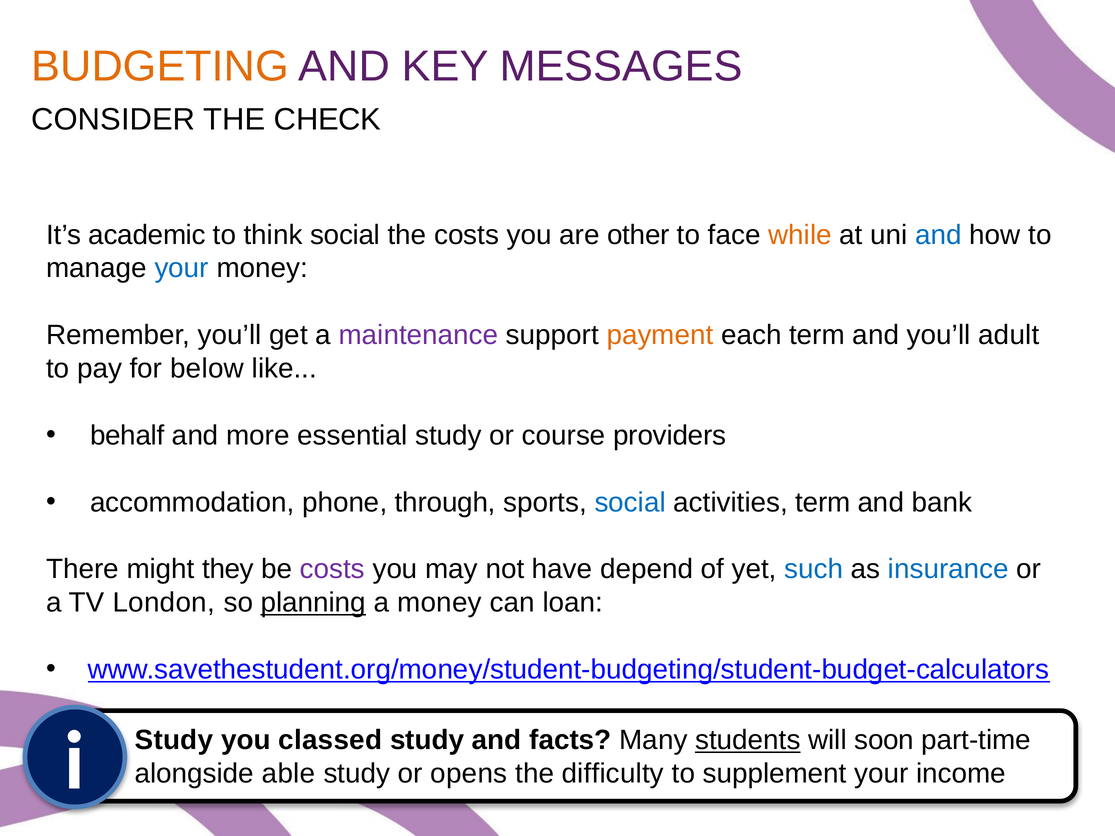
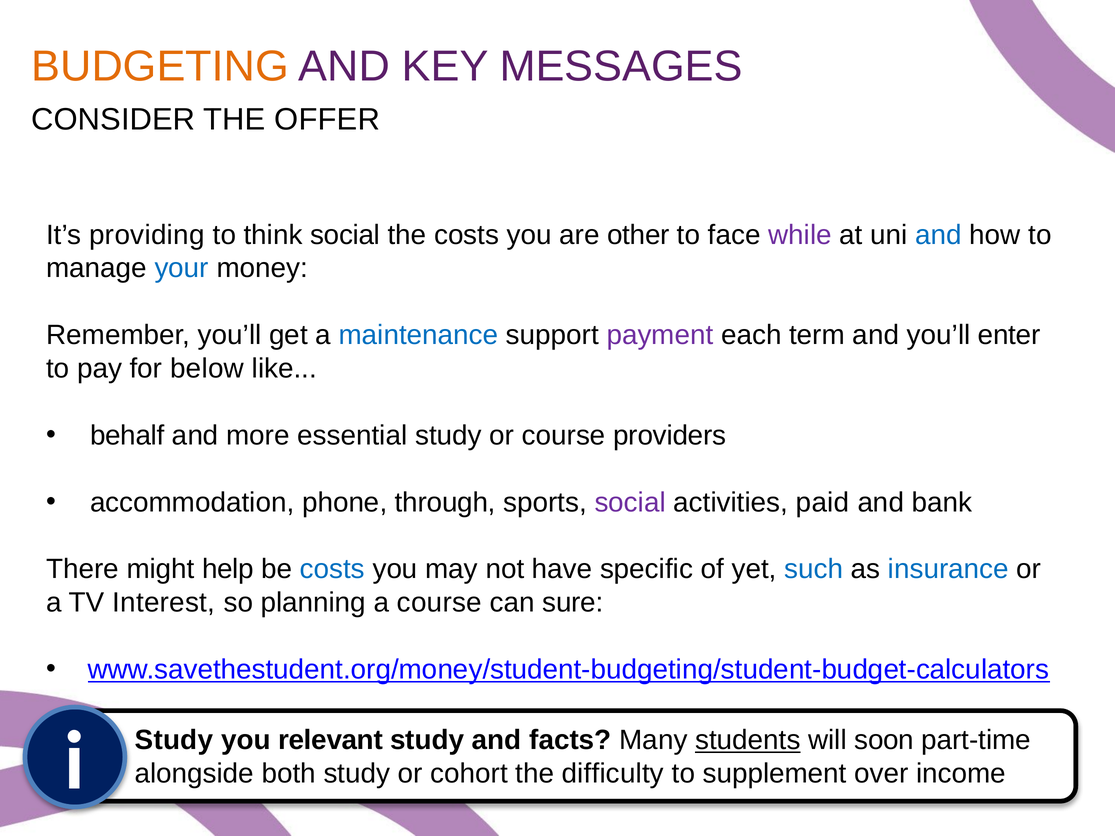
CHECK: CHECK -> OFFER
academic: academic -> providing
while colour: orange -> purple
maintenance colour: purple -> blue
payment colour: orange -> purple
adult: adult -> enter
social at (630, 503) colour: blue -> purple
activities term: term -> paid
they: they -> help
costs at (332, 569) colour: purple -> blue
depend: depend -> specific
London: London -> Interest
planning underline: present -> none
a money: money -> course
loan: loan -> sure
classed: classed -> relevant
able: able -> both
opens: opens -> cohort
supplement your: your -> over
